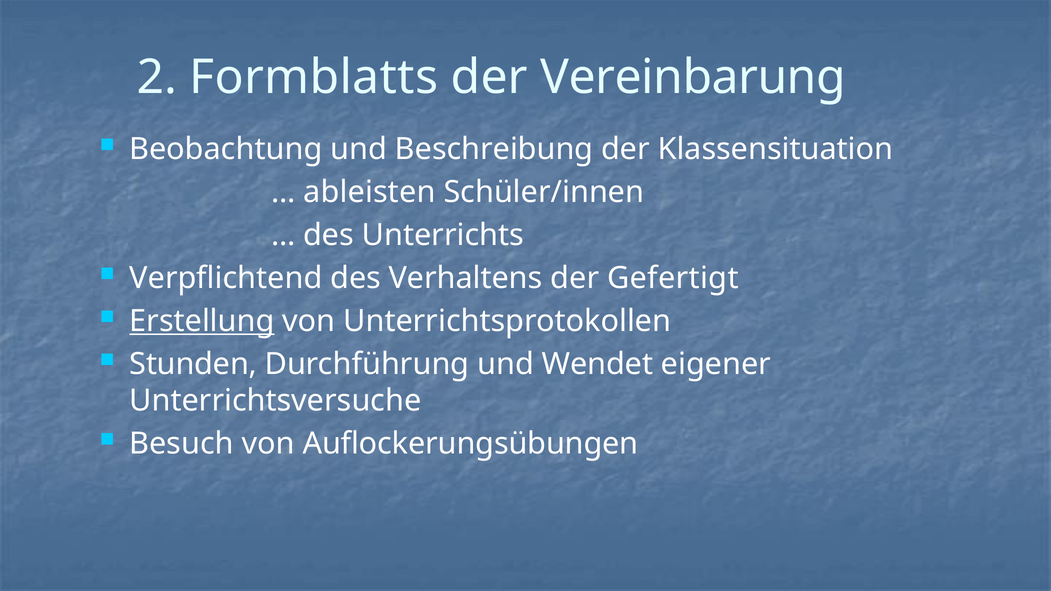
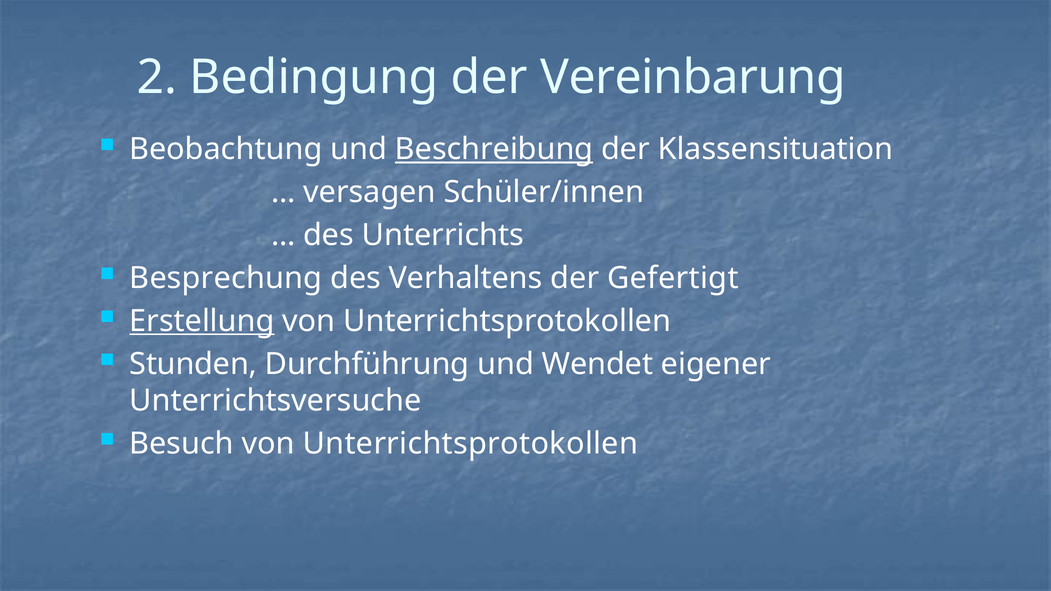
Formblatts: Formblatts -> Bedingung
Beschreibung underline: none -> present
ableisten: ableisten -> versagen
Verpflichtend: Verpflichtend -> Besprechung
Besuch von Auflockerungsübungen: Auflockerungsübungen -> Unterrichtsprotokollen
